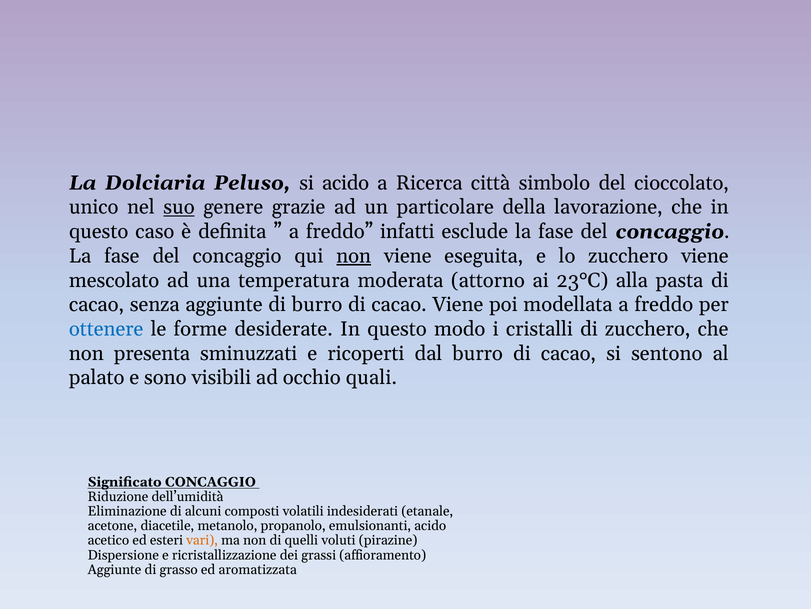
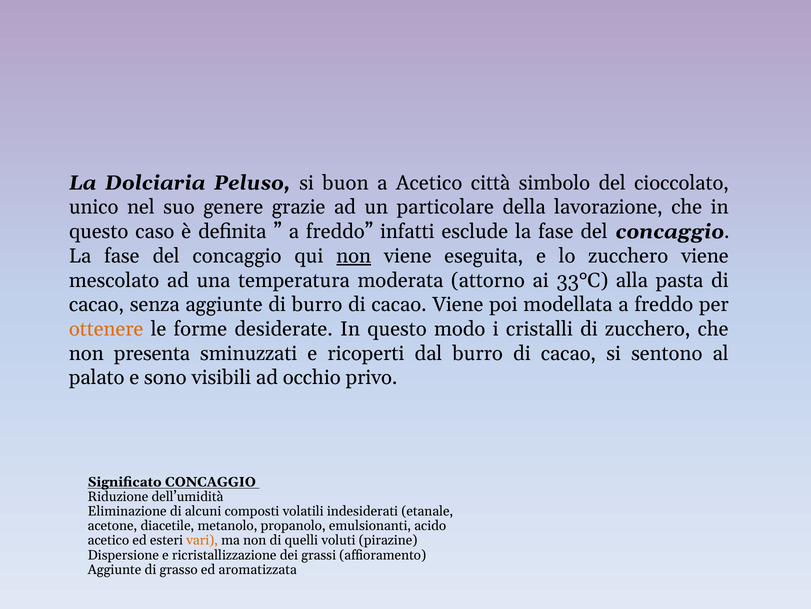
si acido: acido -> buon
a Ricerca: Ricerca -> Acetico
suo underline: present -> none
23°C: 23°C -> 33°C
ottenere colour: blue -> orange
quali: quali -> privo
